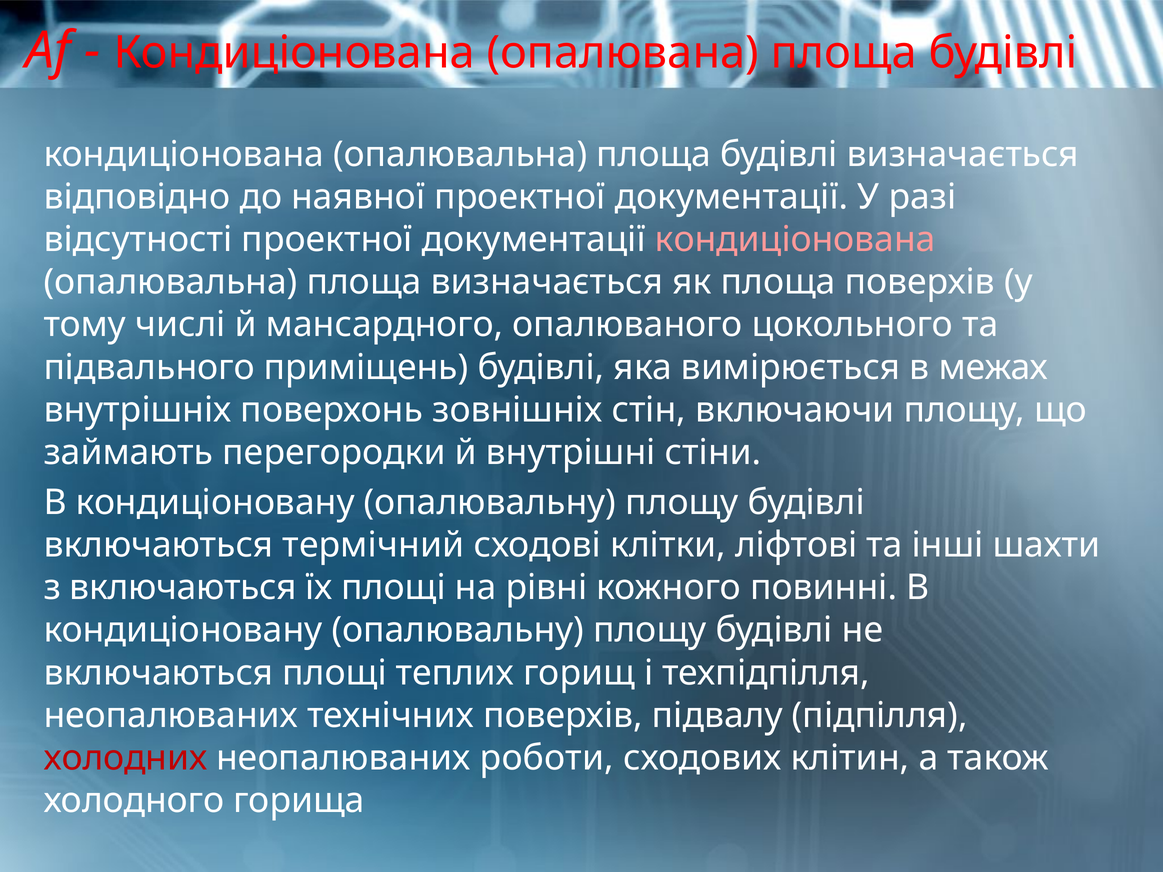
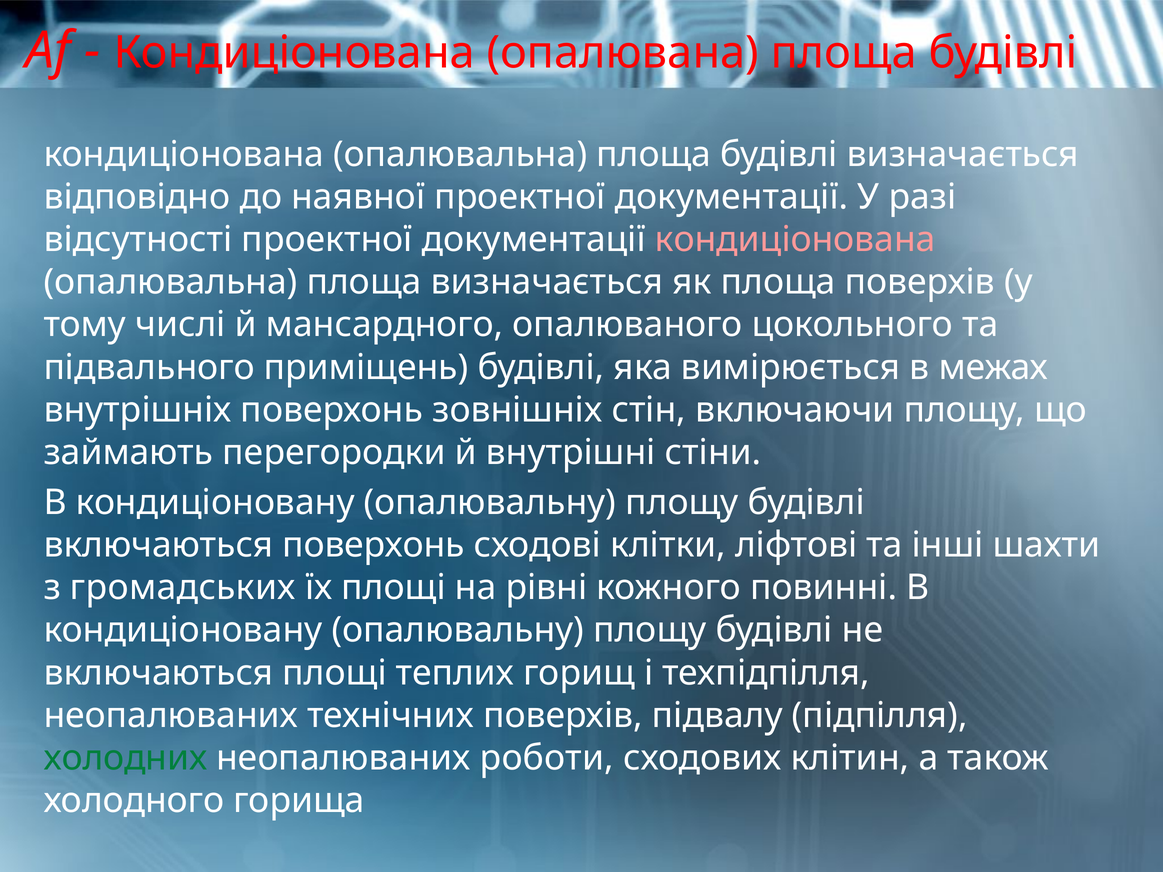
включаються термічний: термічний -> поверхонь
з включаються: включаються -> громадських
холодних colour: red -> green
